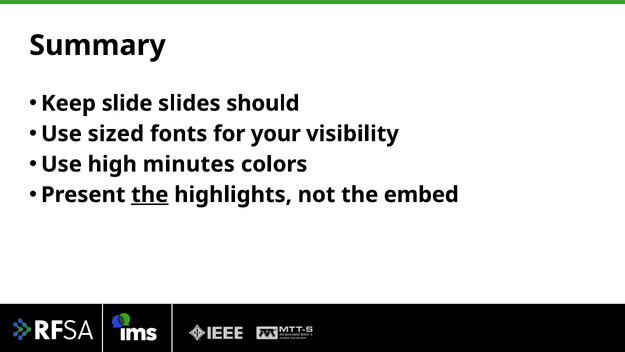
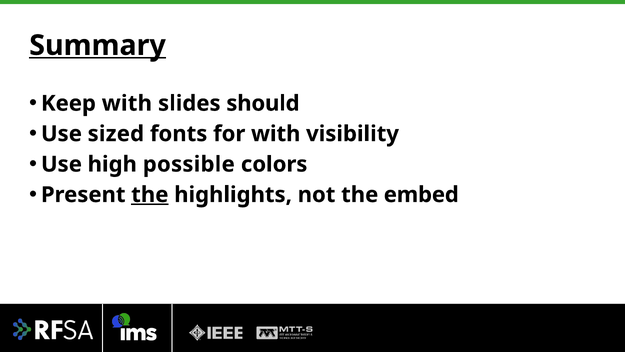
Summary underline: none -> present
Keep slide: slide -> with
for your: your -> with
minutes: minutes -> possible
